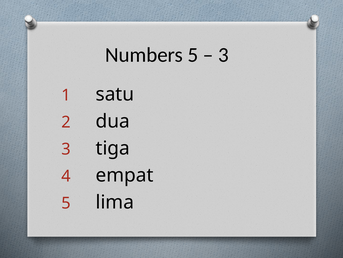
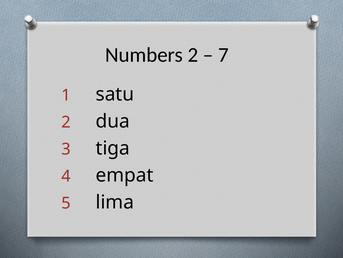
Numbers 5: 5 -> 2
3 at (223, 55): 3 -> 7
